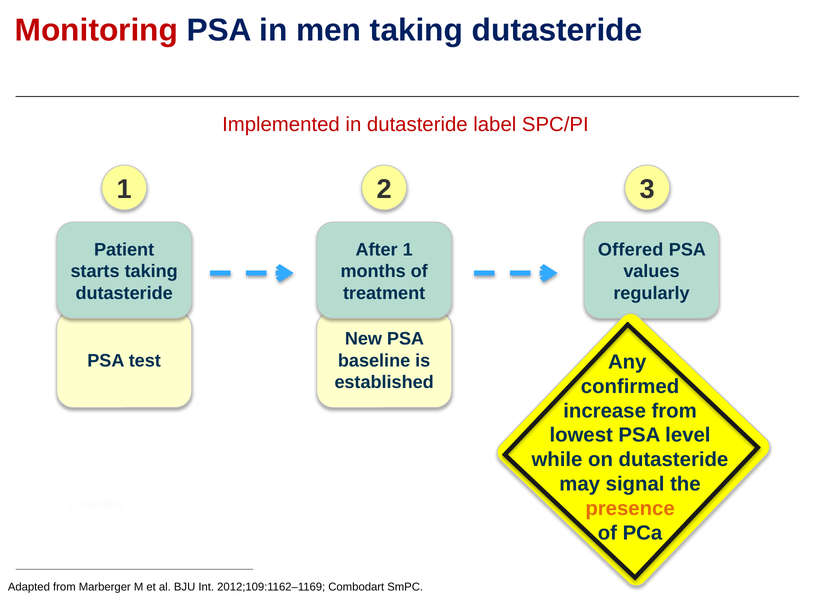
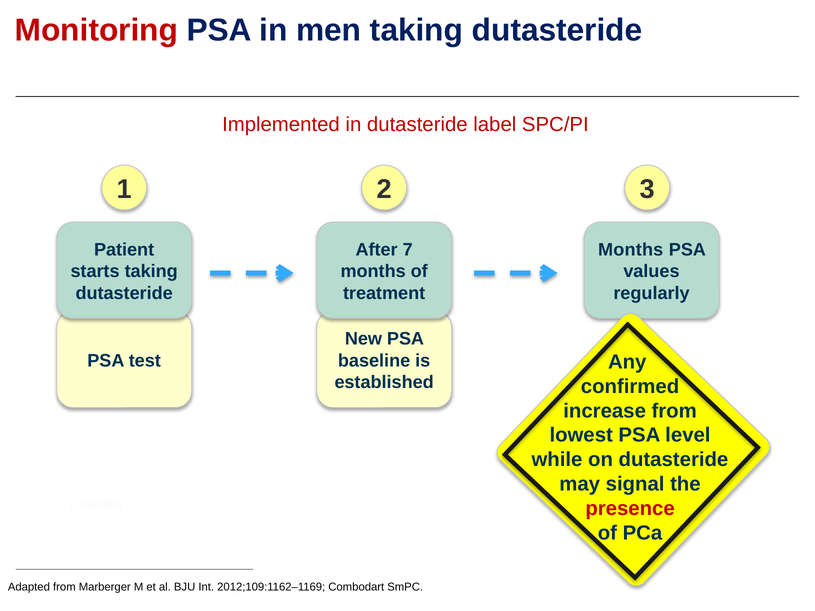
After 1: 1 -> 7
Offered at (631, 250): Offered -> Months
presence colour: orange -> red
